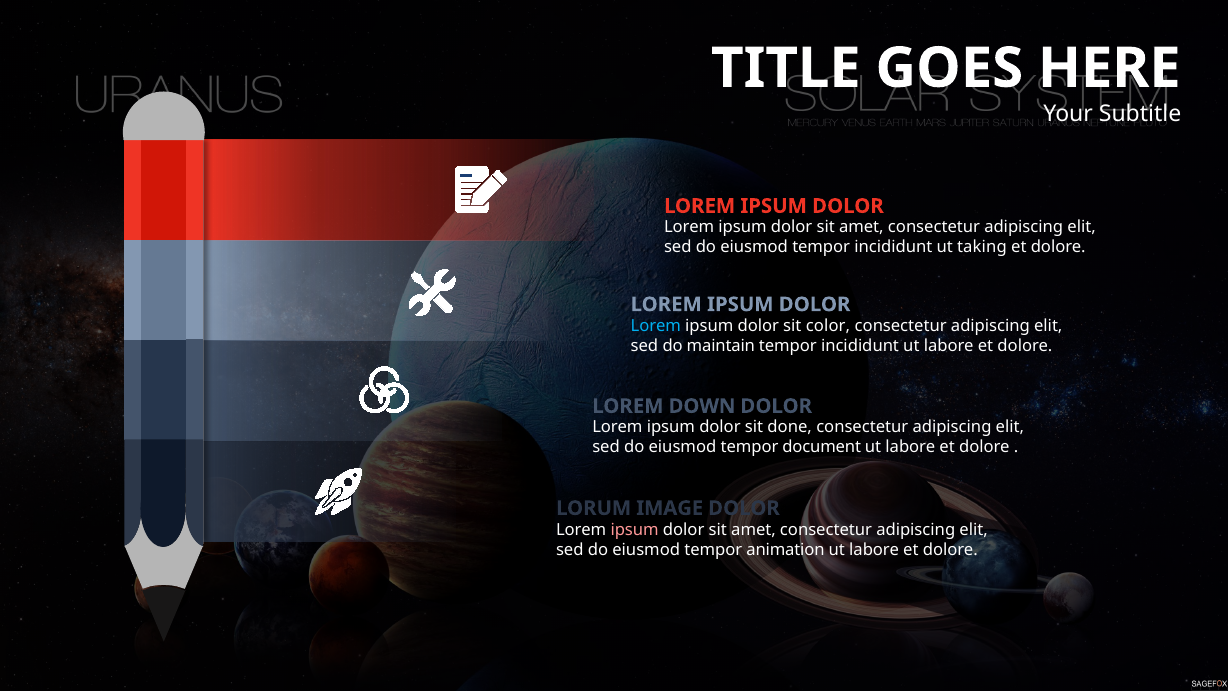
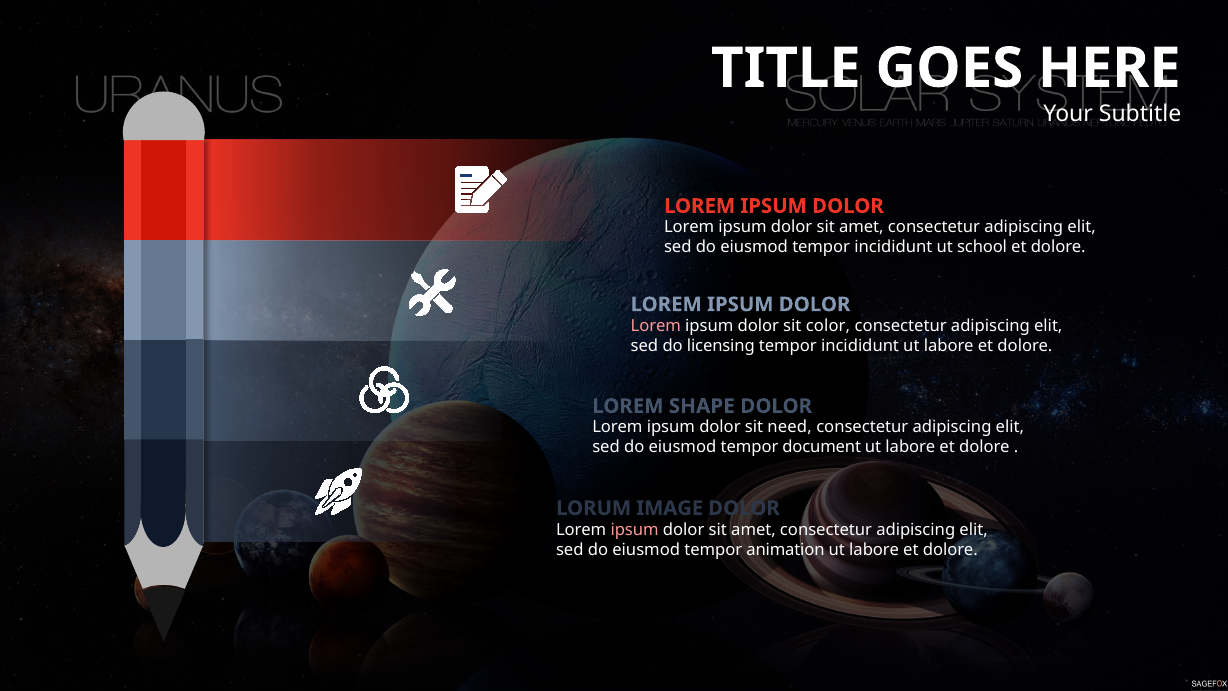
taking: taking -> school
Lorem at (656, 326) colour: light blue -> pink
maintain: maintain -> licensing
DOWN: DOWN -> SHAPE
done: done -> need
